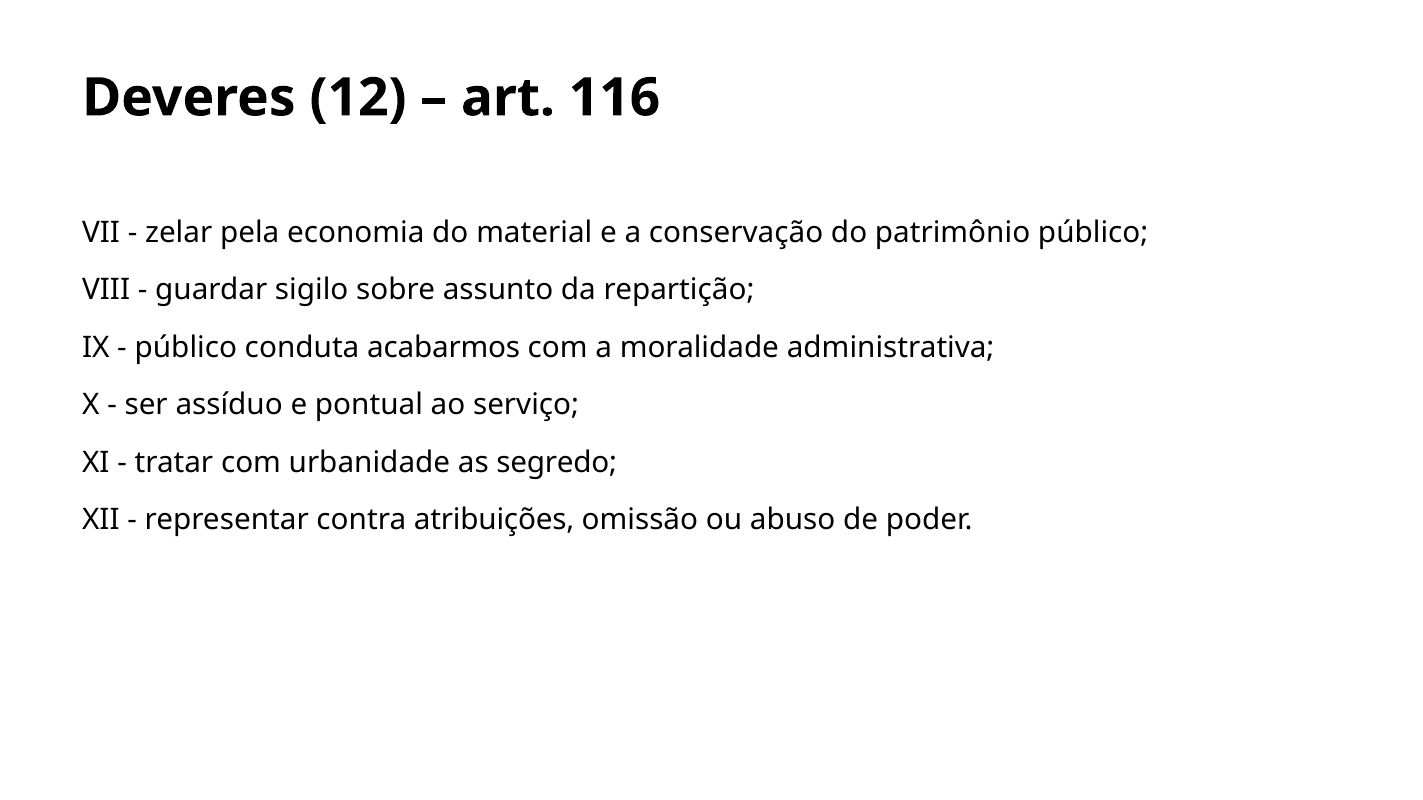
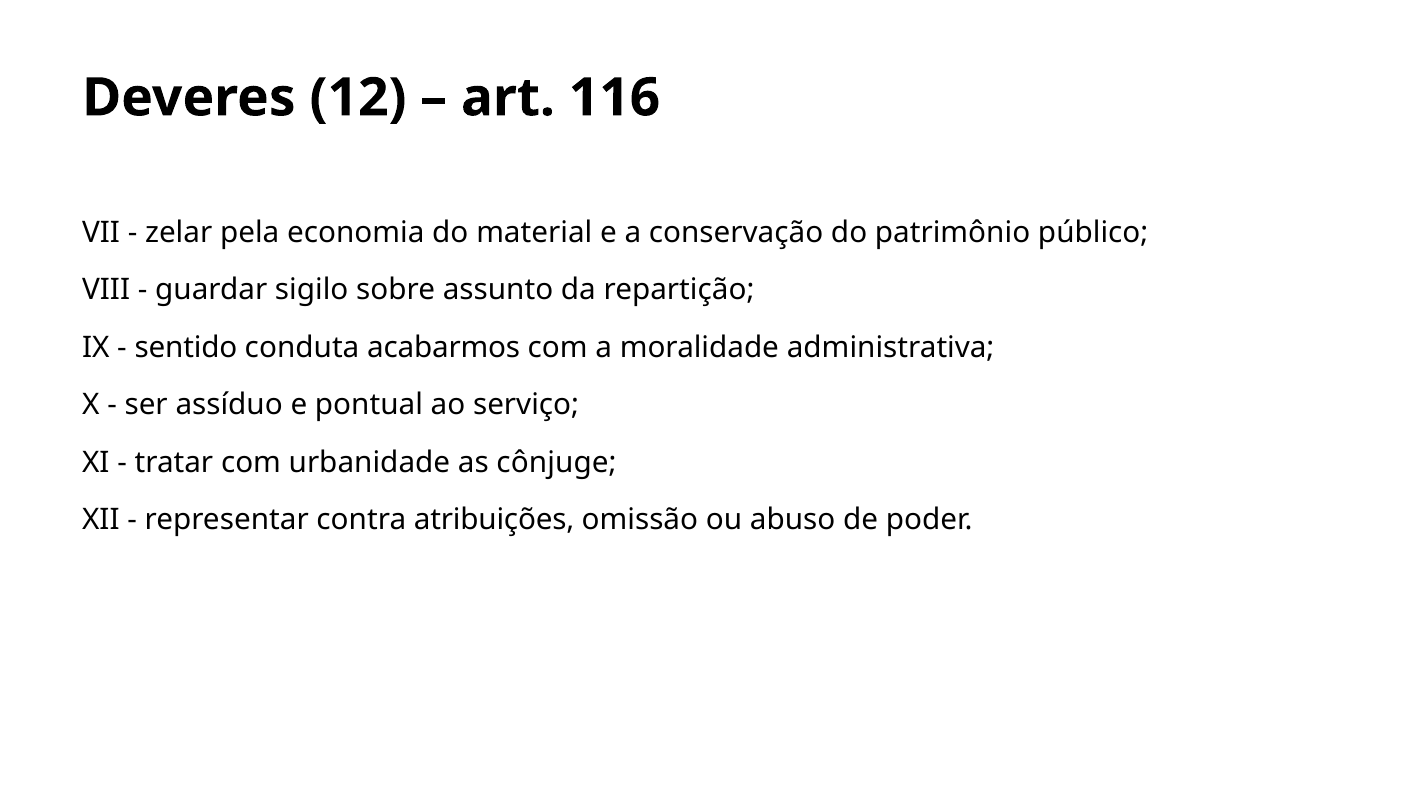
público at (186, 348): público -> sentido
segredo: segredo -> cônjuge
